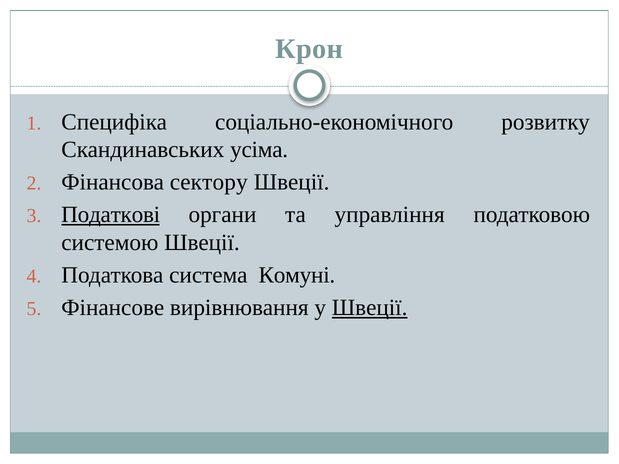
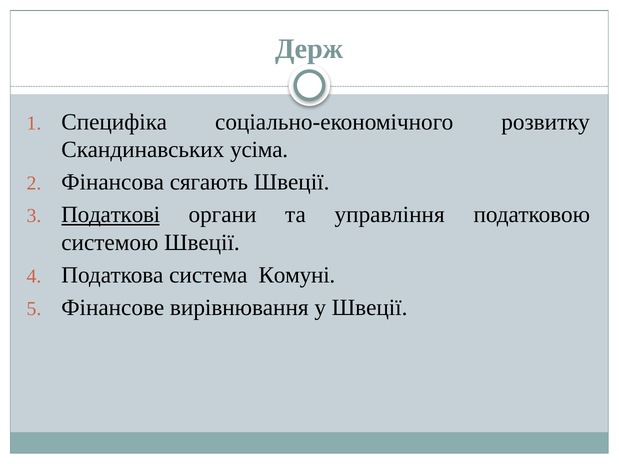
Крон: Крон -> Держ
сектору: сектору -> сягають
Швеції at (370, 308) underline: present -> none
